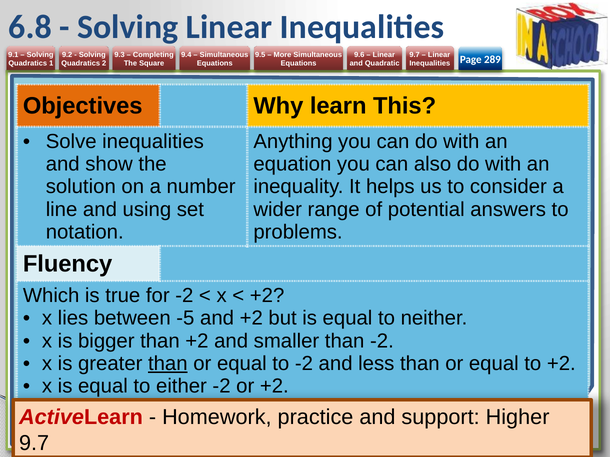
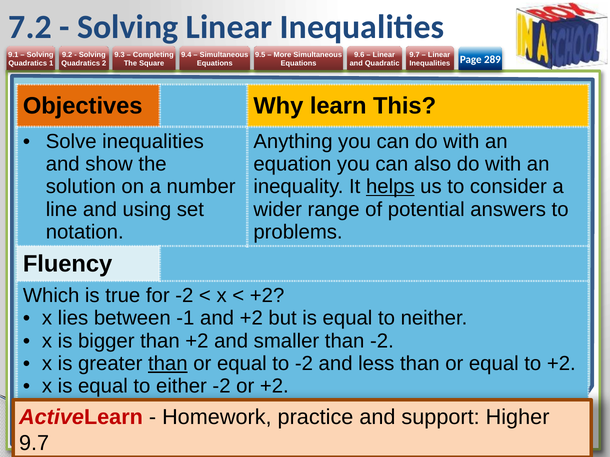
6.8: 6.8 -> 7.2
helps underline: none -> present
-5: -5 -> -1
